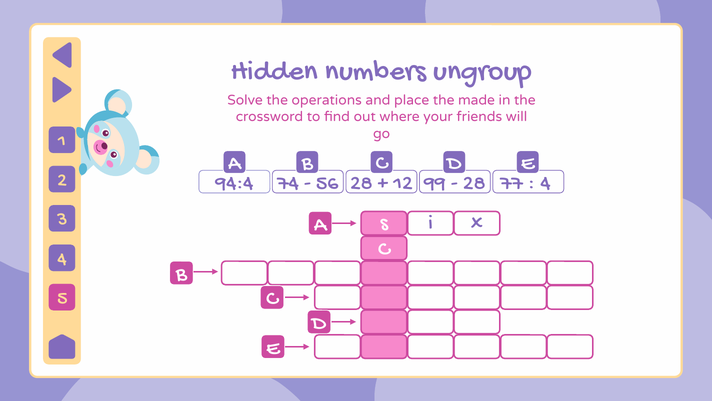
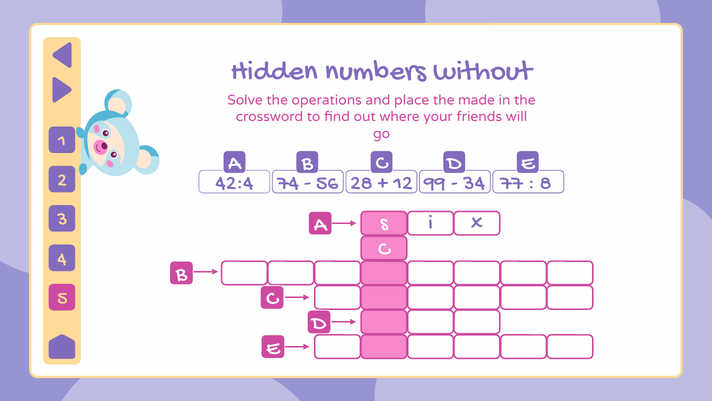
ungroup: ungroup -> without
94:4: 94:4 -> 42:4
28 at (474, 181): 28 -> 34
4 at (545, 181): 4 -> 8
